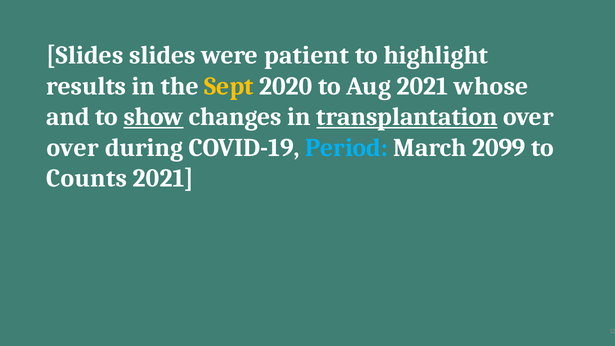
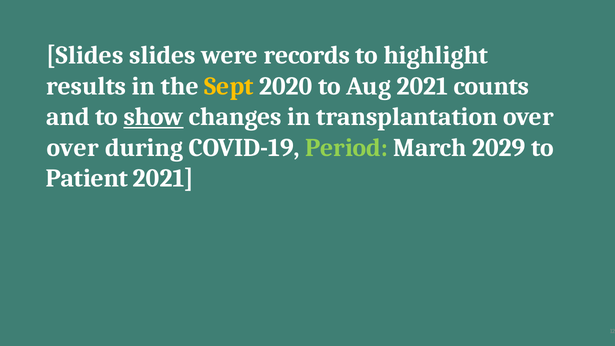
patient: patient -> records
whose: whose -> counts
transplantation underline: present -> none
Period colour: light blue -> light green
2099: 2099 -> 2029
Counts: Counts -> Patient
